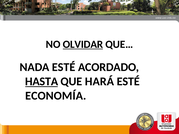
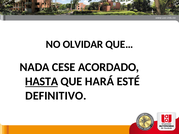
OLVIDAR underline: present -> none
NADA ESTÉ: ESTÉ -> CESE
ECONOMÍA: ECONOMÍA -> DEFINITIVO
